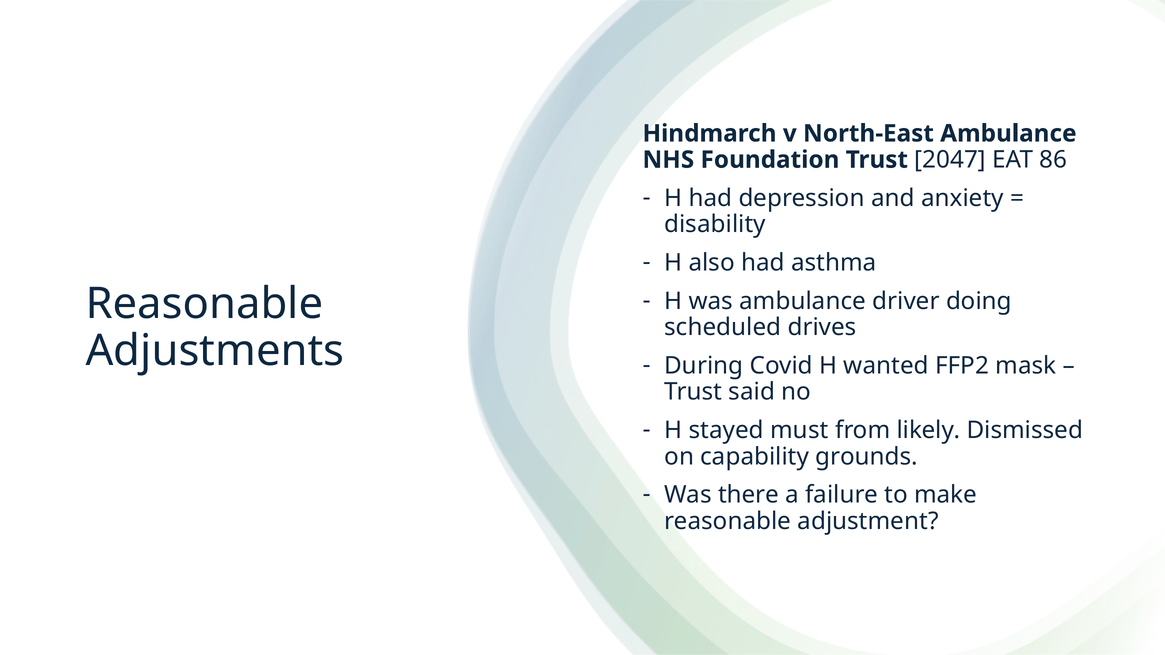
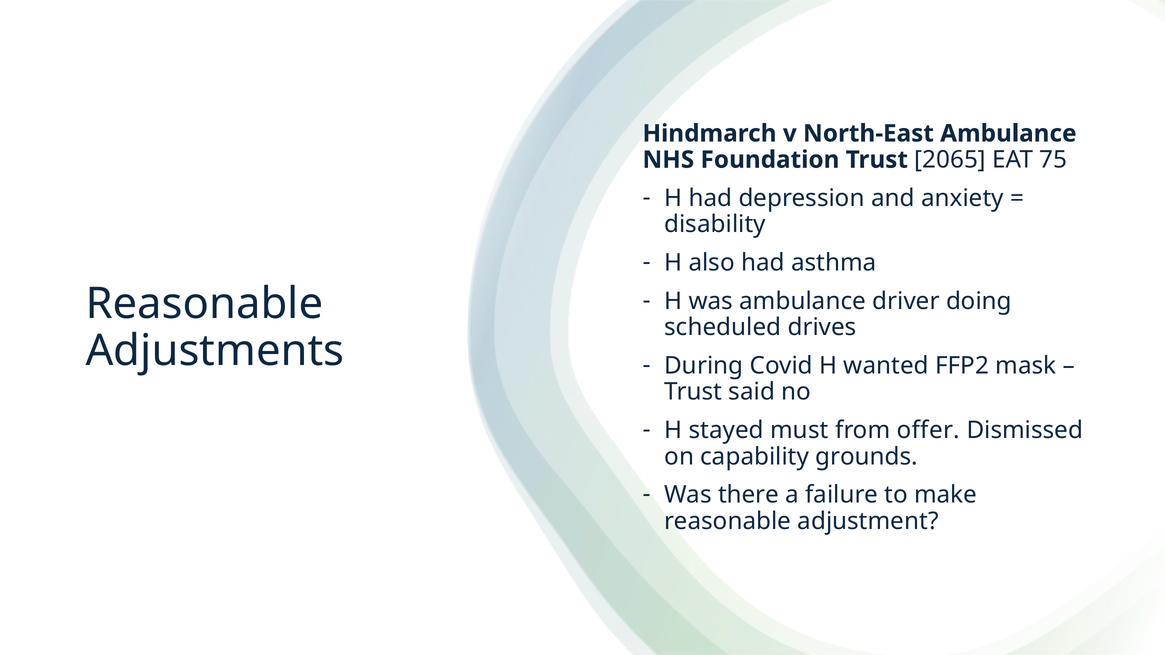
2047: 2047 -> 2065
86: 86 -> 75
likely: likely -> offer
